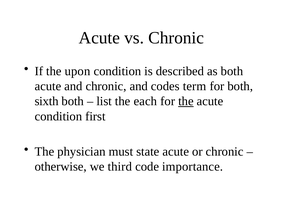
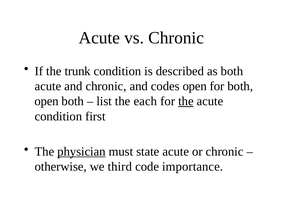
upon: upon -> trunk
codes term: term -> open
sixth at (47, 101): sixth -> open
physician underline: none -> present
